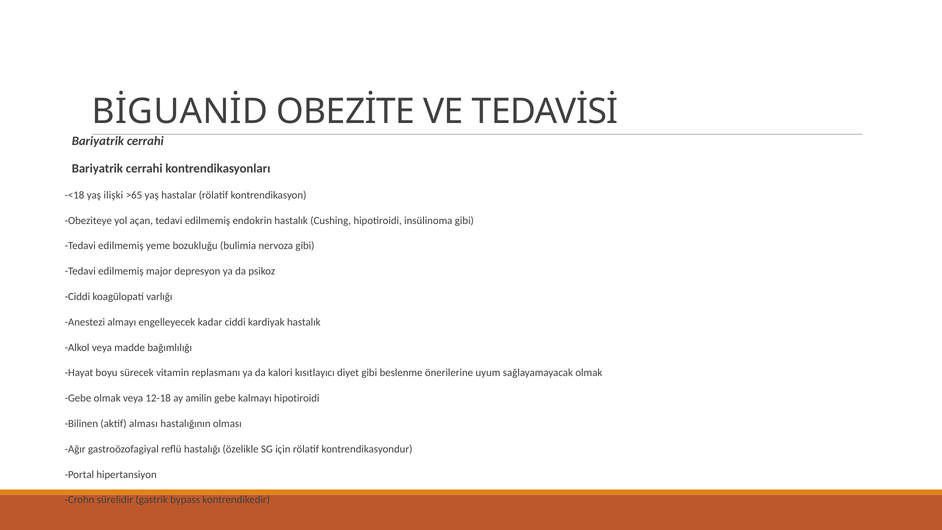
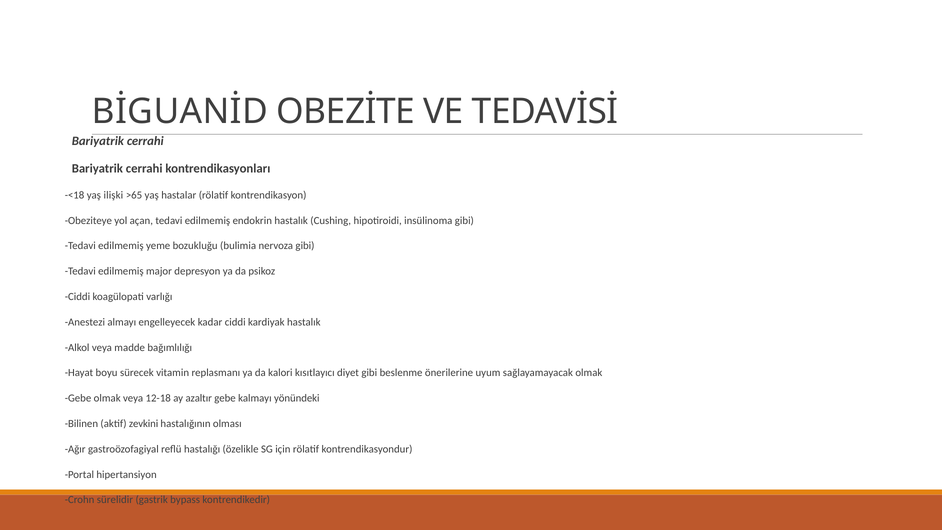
amilin: amilin -> azaltır
kalmayı hipotiroidi: hipotiroidi -> yönündeki
alması: alması -> zevkini
